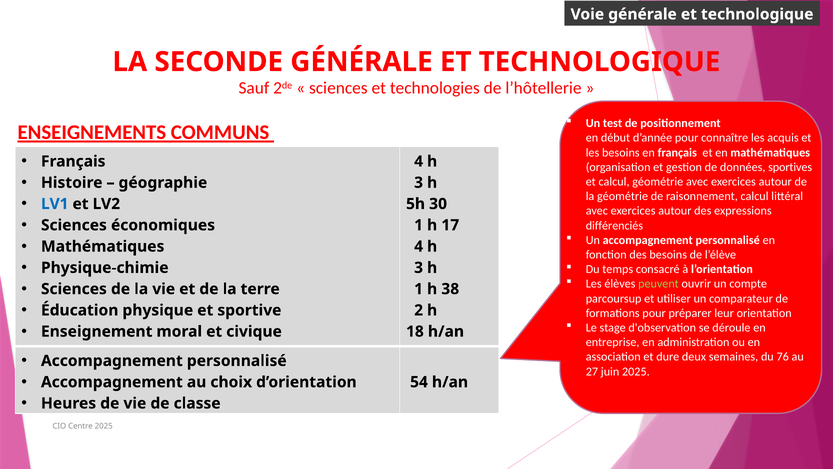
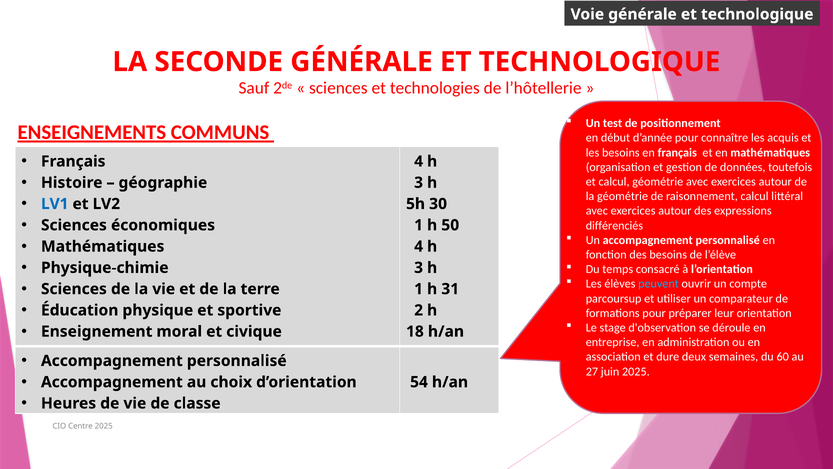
sportives: sportives -> toutefois
17: 17 -> 50
peuvent colour: light green -> light blue
38: 38 -> 31
76: 76 -> 60
